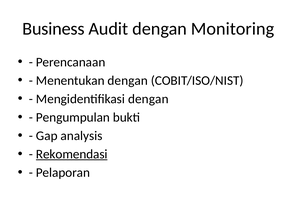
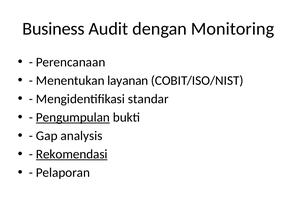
Menentukan dengan: dengan -> layanan
Mengidentifikasi dengan: dengan -> standar
Pengumpulan underline: none -> present
